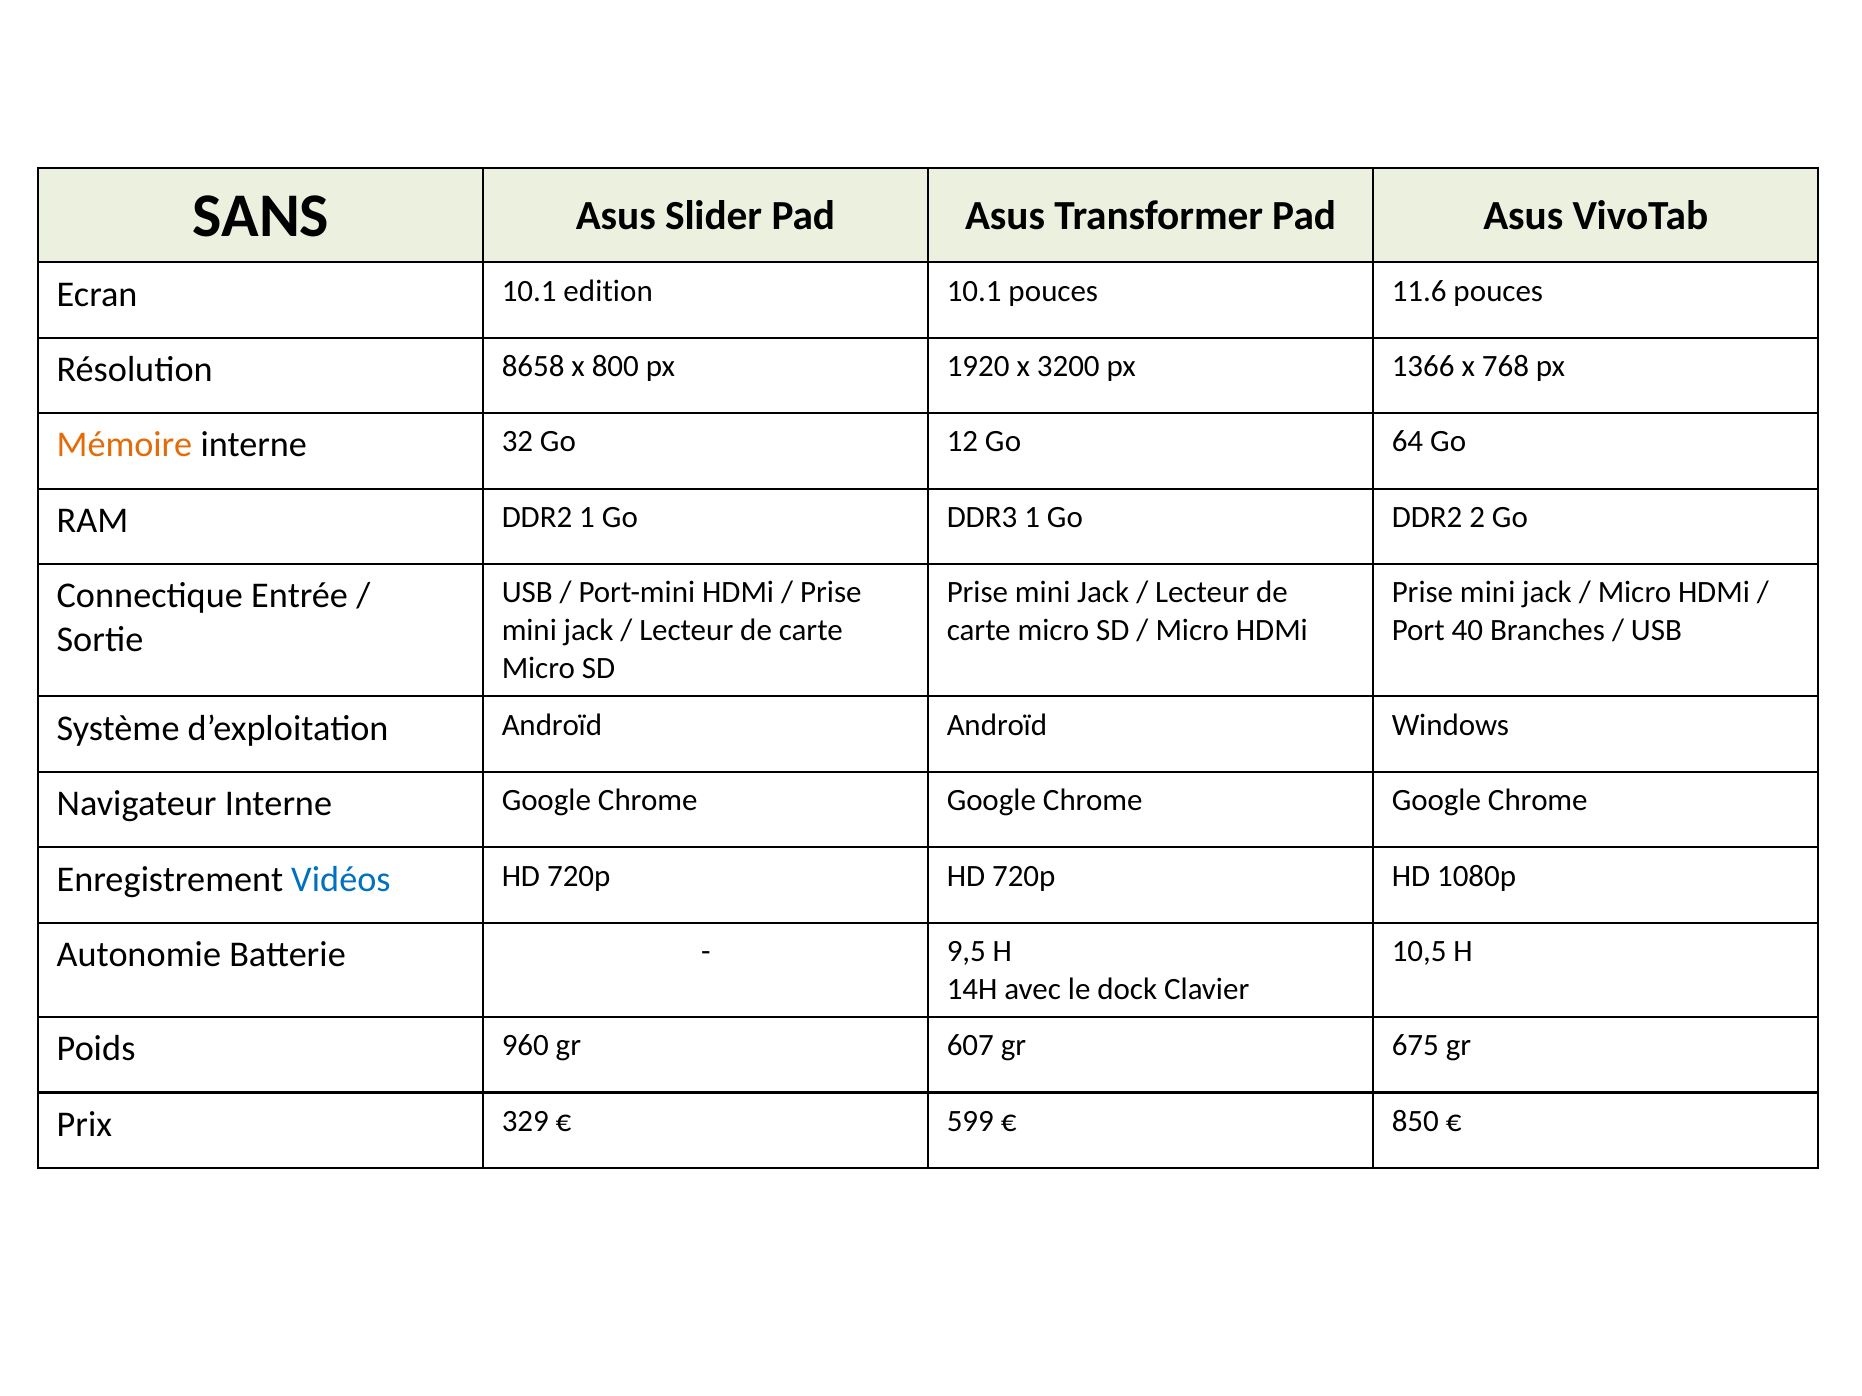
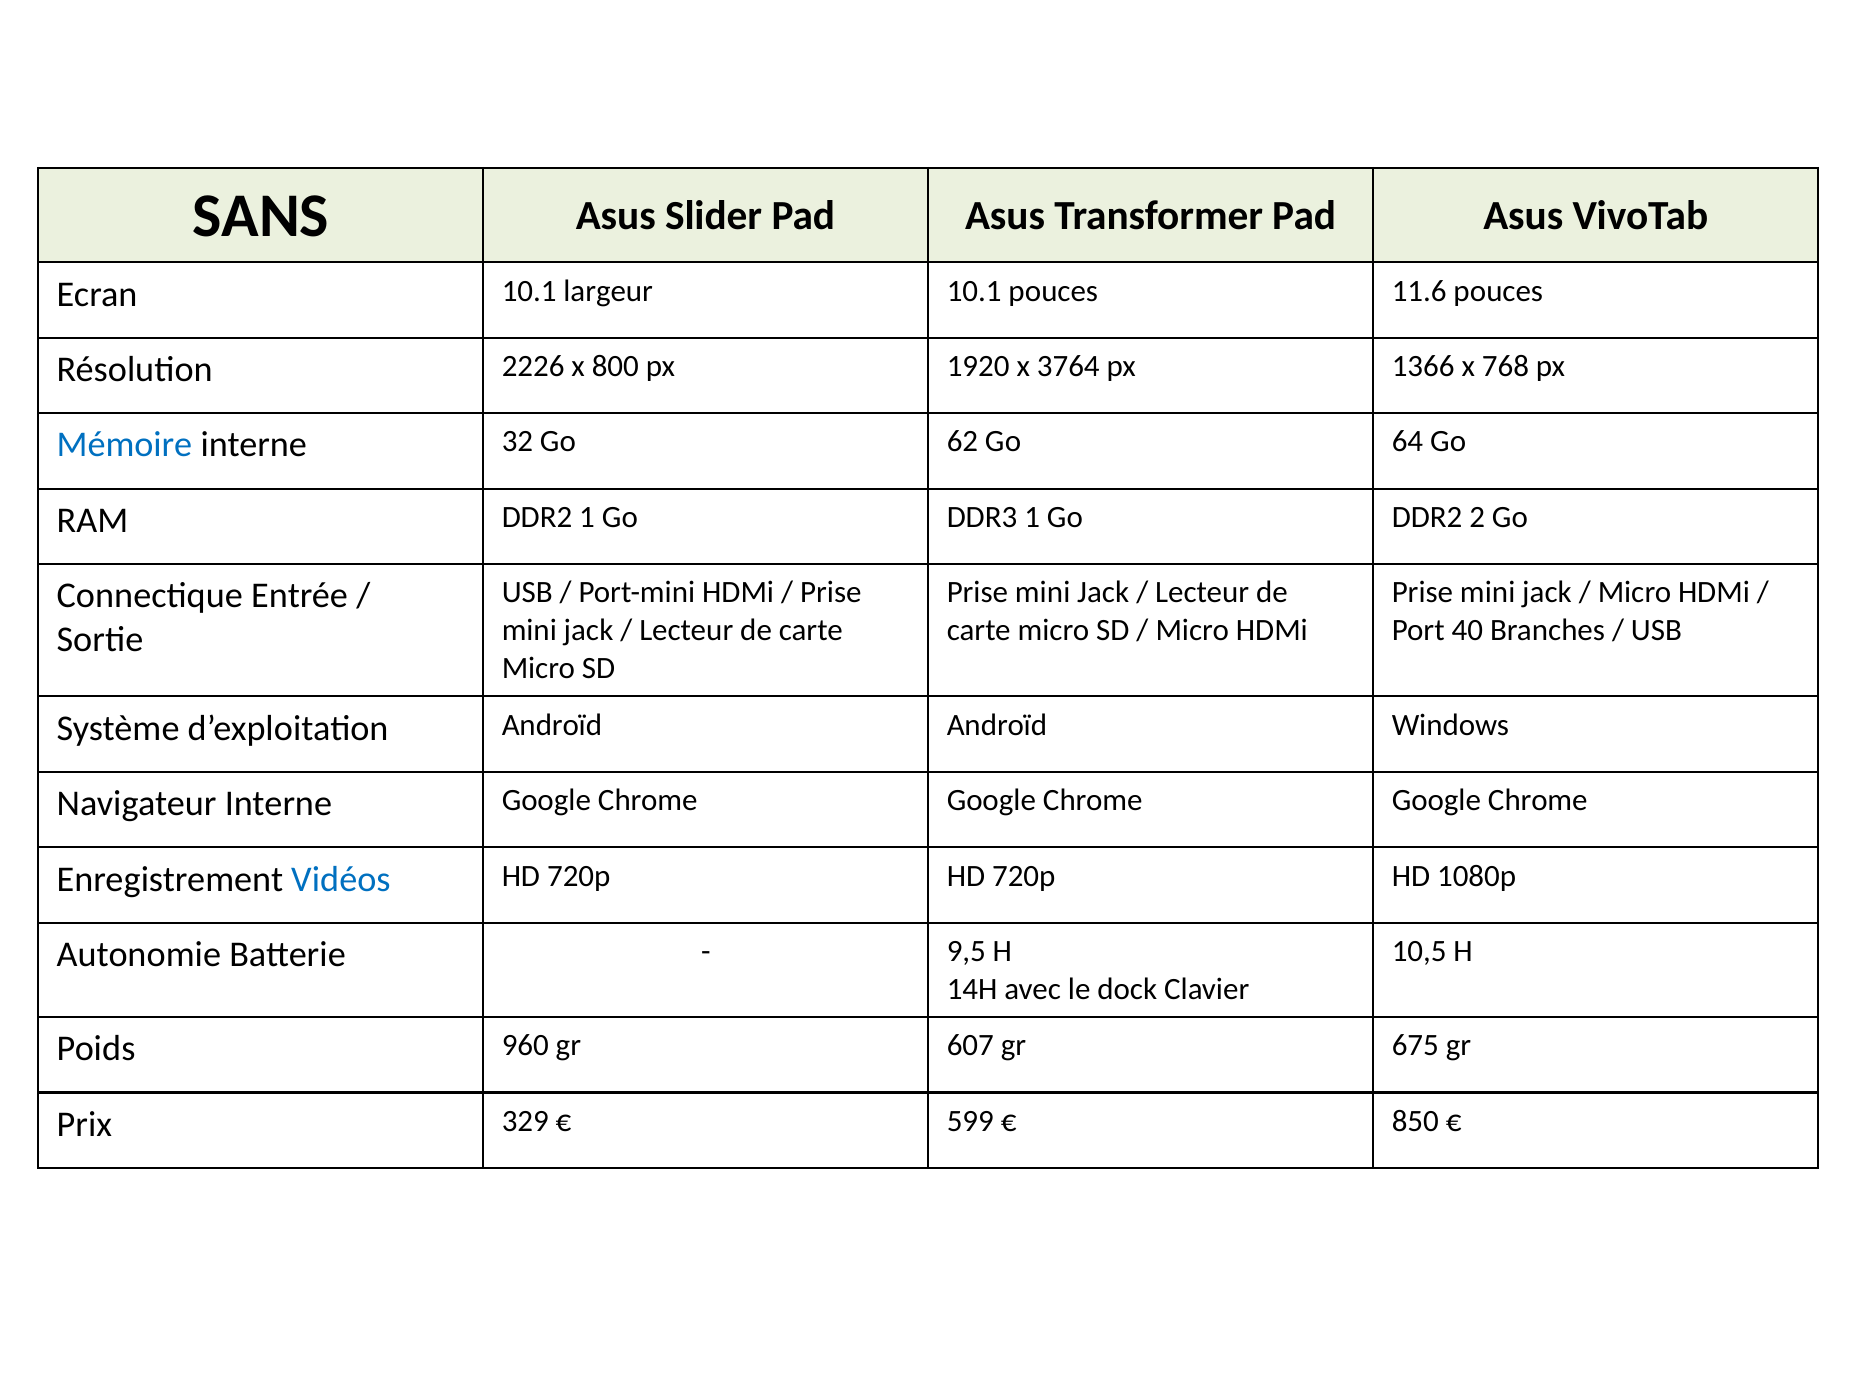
edition: edition -> largeur
8658: 8658 -> 2226
3200: 3200 -> 3764
Mémoire colour: orange -> blue
12: 12 -> 62
